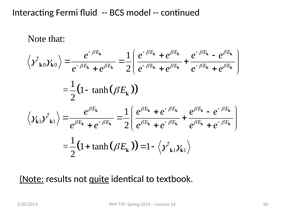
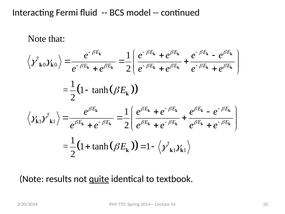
Note at (32, 179) underline: present -> none
